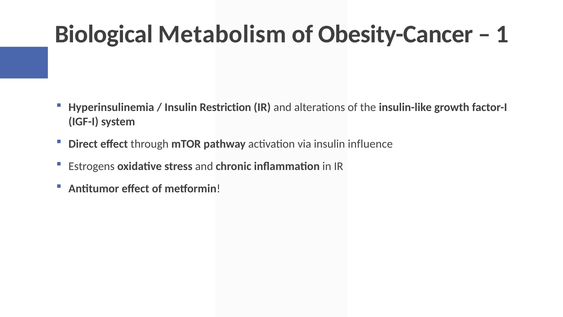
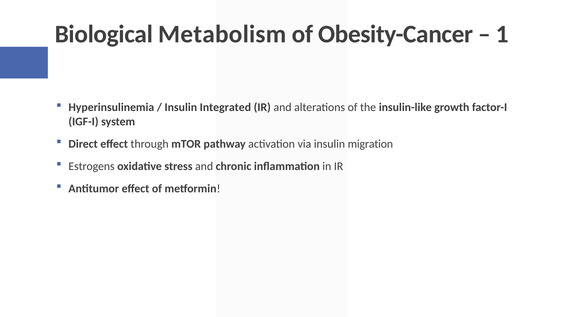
Restriction: Restriction -> Integrated
influence: influence -> migration
